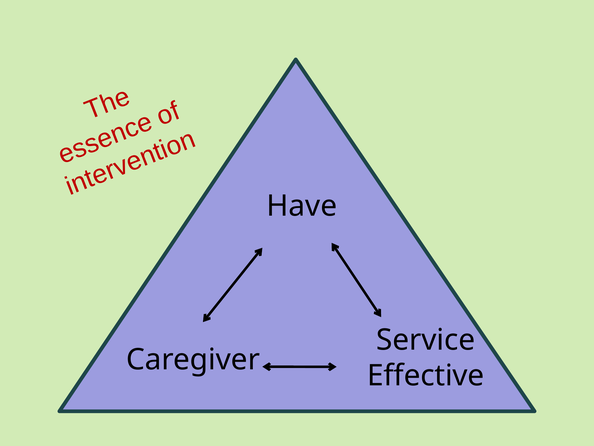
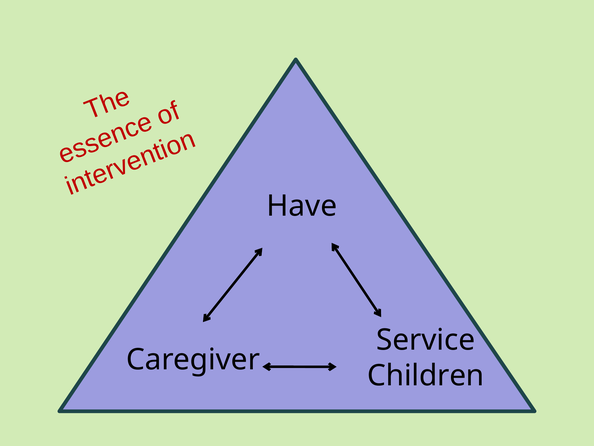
Effective: Effective -> Children
